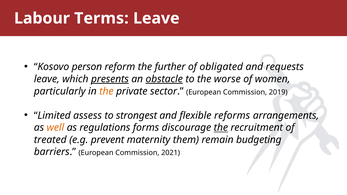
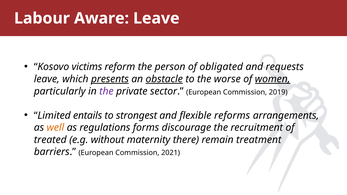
Terms: Terms -> Aware
person: person -> victims
further: further -> person
women underline: none -> present
the at (106, 91) colour: orange -> purple
assess: assess -> entails
the at (221, 128) underline: present -> none
prevent: prevent -> without
them: them -> there
budgeting: budgeting -> treatment
